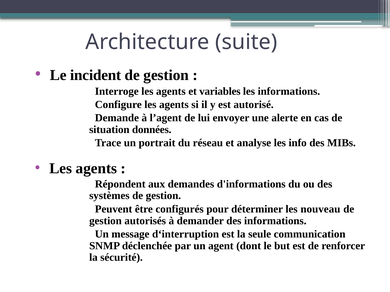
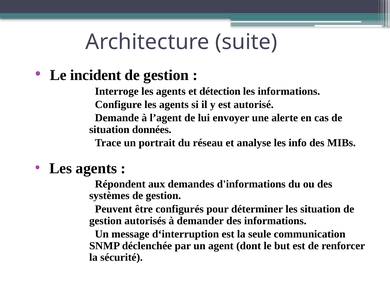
variables: variables -> détection
les nouveau: nouveau -> situation
